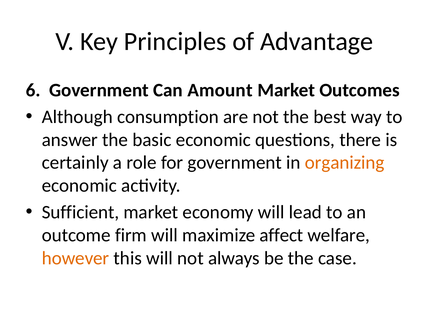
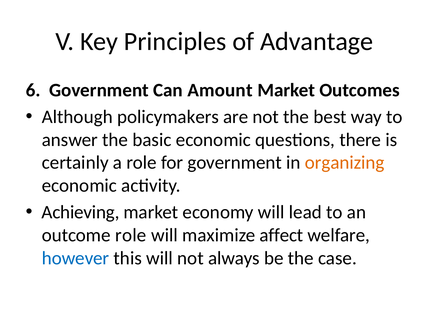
consumption: consumption -> policymakers
Sufficient: Sufficient -> Achieving
outcome firm: firm -> role
however colour: orange -> blue
